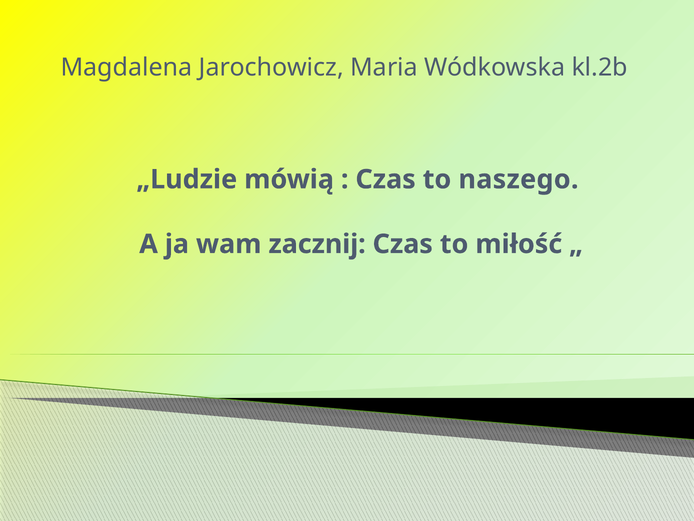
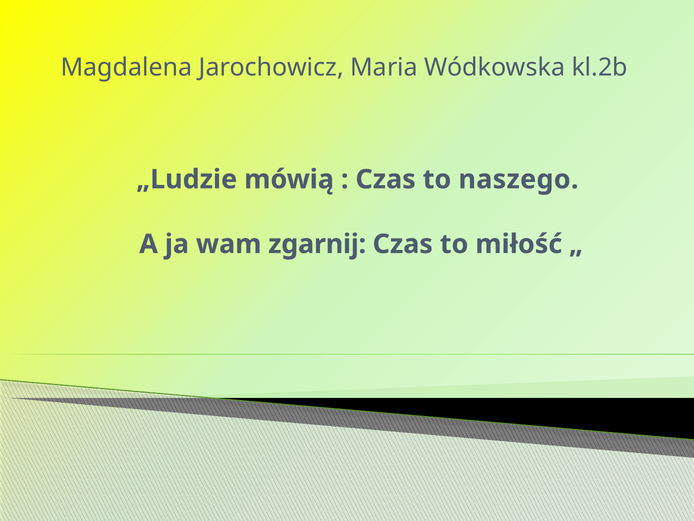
zacznij: zacznij -> zgarnij
